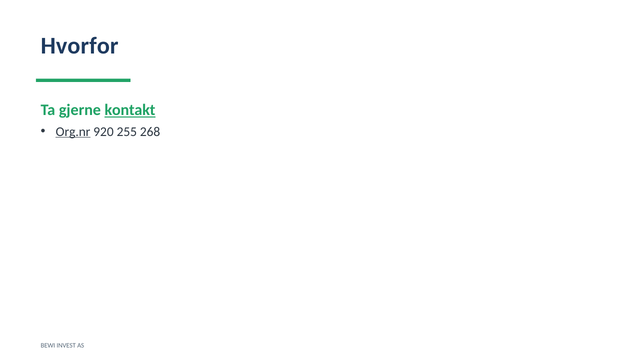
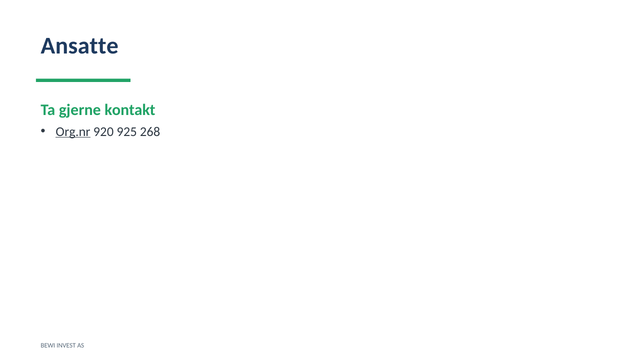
Hvorfor: Hvorfor -> Ansatte
kontakt underline: present -> none
255: 255 -> 925
